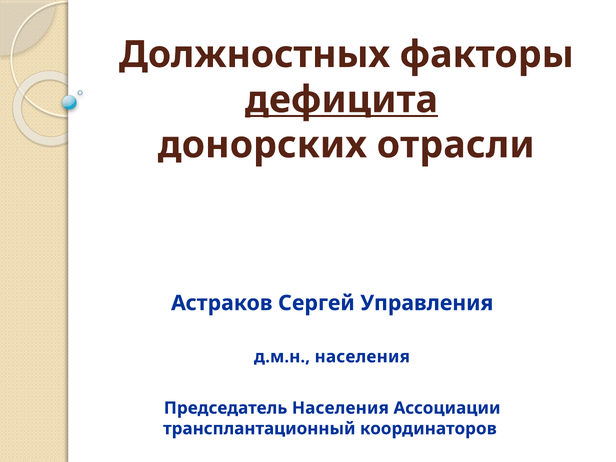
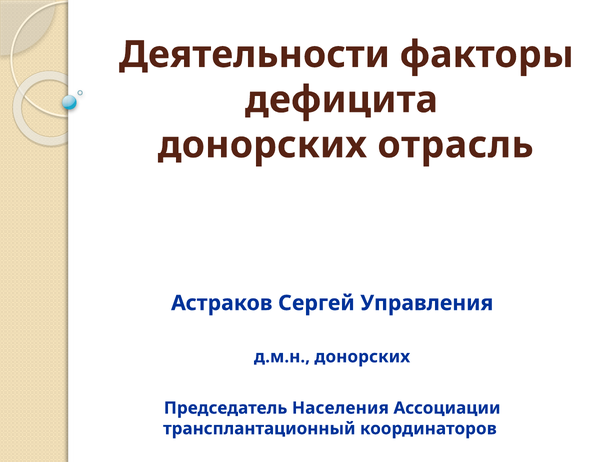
Должностных: Должностных -> Деятельности
дефицита underline: present -> none
отрасли: отрасли -> отрасль
д.м.н населения: населения -> донорских
